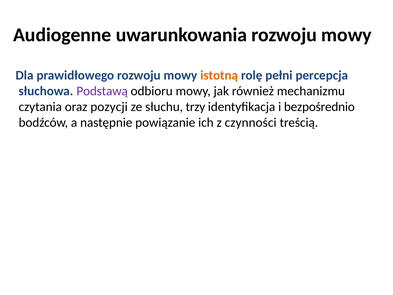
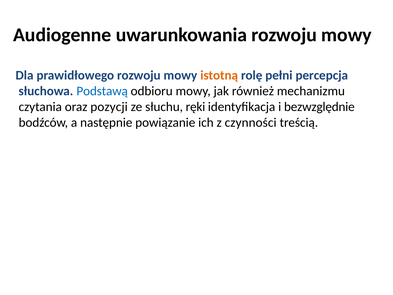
Podstawą colour: purple -> blue
trzy: trzy -> ręki
bezpośrednio: bezpośrednio -> bezwzględnie
